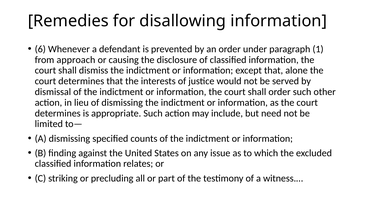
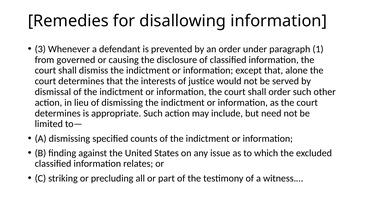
6: 6 -> 3
approach: approach -> governed
